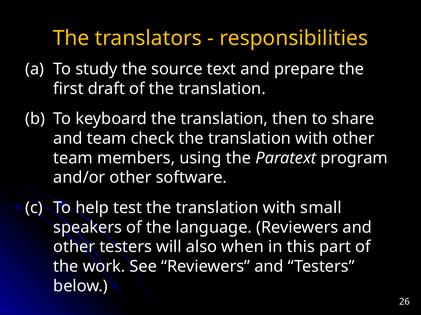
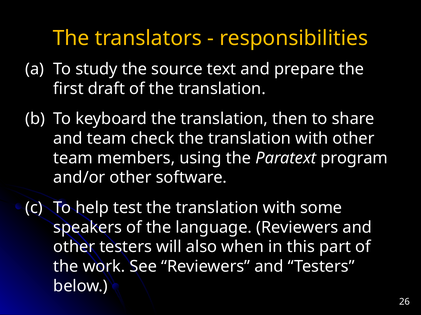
small: small -> some
